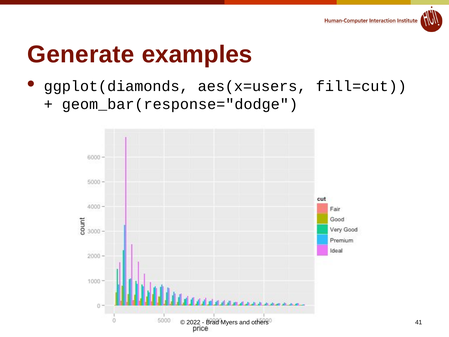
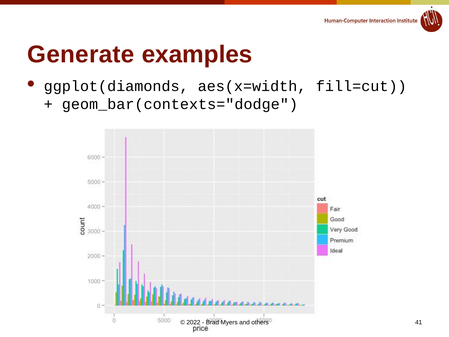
aes(x=users: aes(x=users -> aes(x=width
geom_bar(response="dodge: geom_bar(response="dodge -> geom_bar(contexts="dodge
